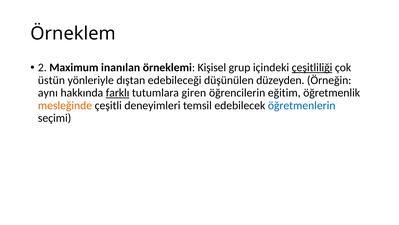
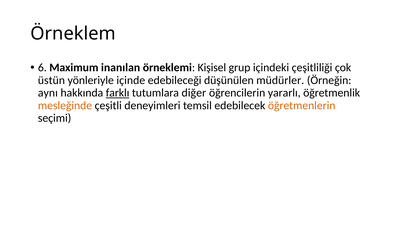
2: 2 -> 6
çeşitliliği underline: present -> none
dıştan: dıştan -> içinde
düzeyden: düzeyden -> müdürler
giren: giren -> diğer
eğitim: eğitim -> yararlı
öğretmenlerin colour: blue -> orange
